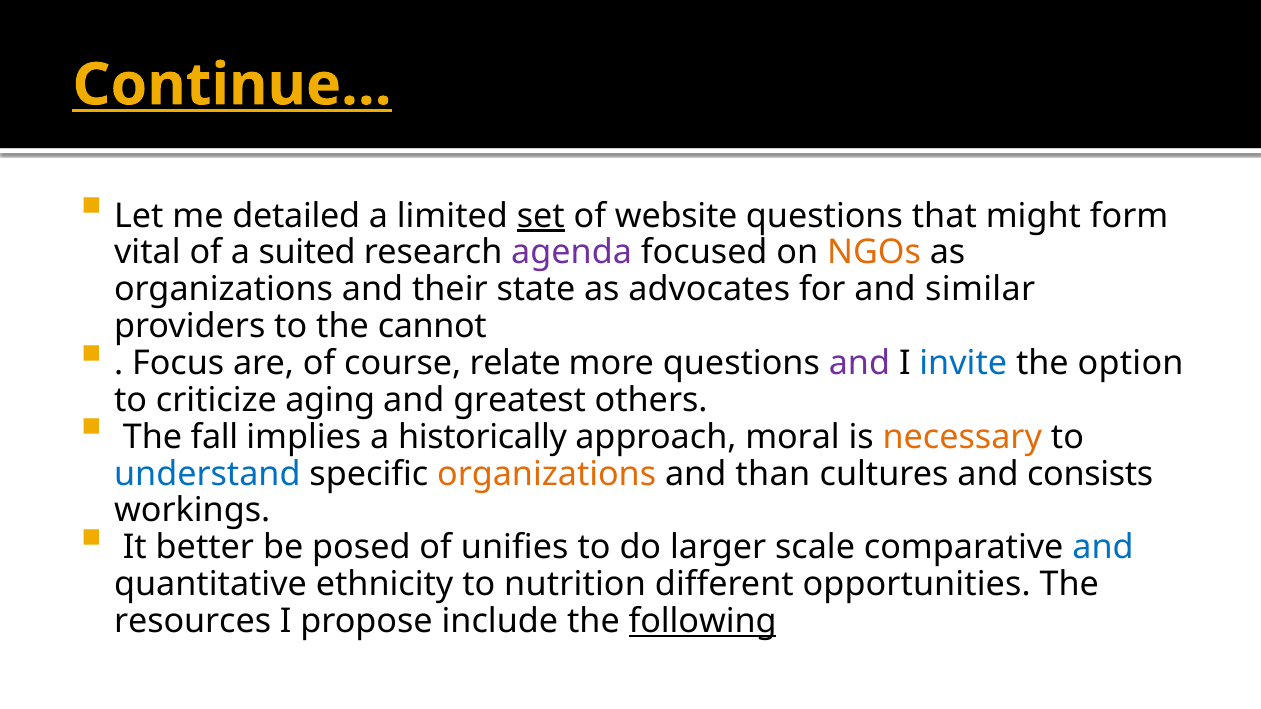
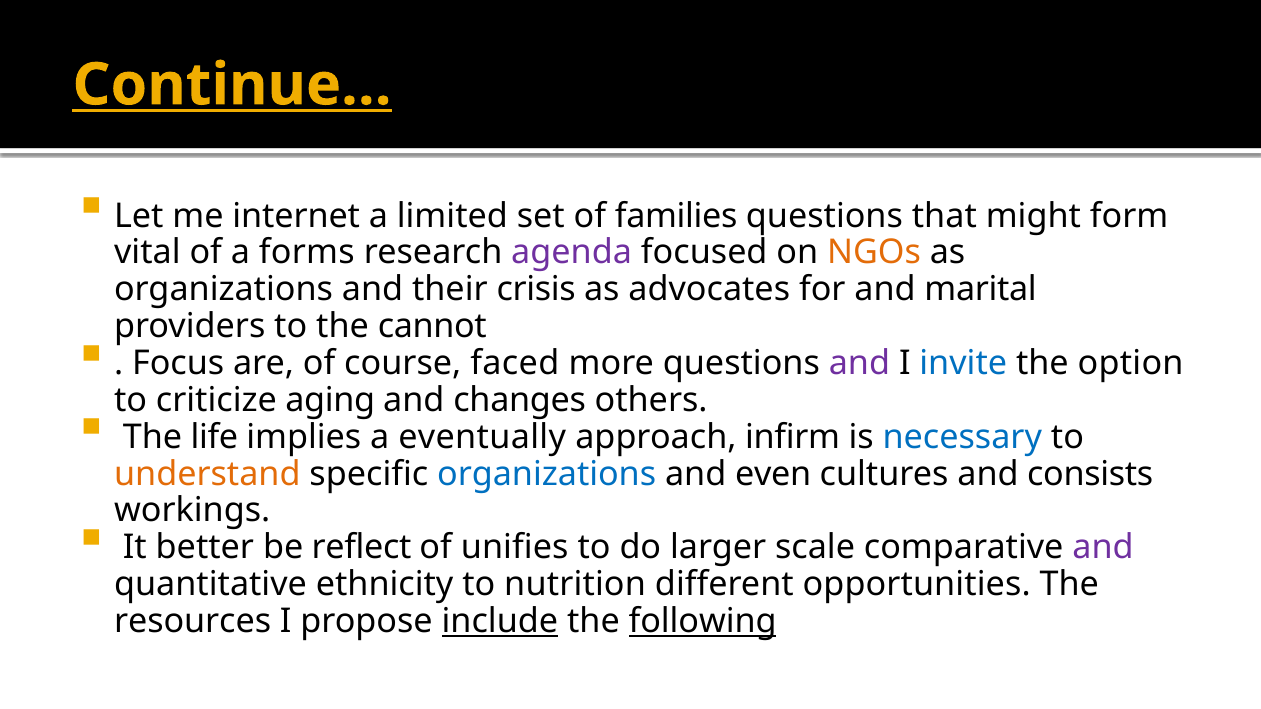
detailed: detailed -> internet
set underline: present -> none
website: website -> families
suited: suited -> forms
state: state -> crisis
similar: similar -> marital
relate: relate -> faced
greatest: greatest -> changes
fall: fall -> life
historically: historically -> eventually
moral: moral -> infirm
necessary colour: orange -> blue
understand colour: blue -> orange
organizations at (547, 474) colour: orange -> blue
than: than -> even
posed: posed -> reflect
and at (1103, 548) colour: blue -> purple
include underline: none -> present
